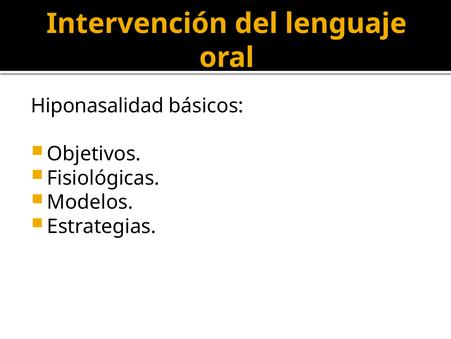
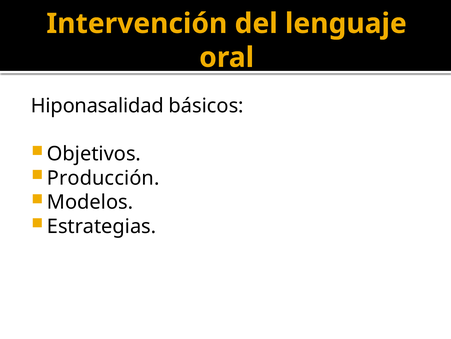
Fisiológicas: Fisiológicas -> Producción
